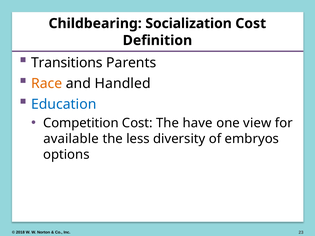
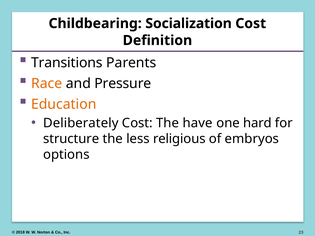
Handled: Handled -> Pressure
Education colour: blue -> orange
Competition: Competition -> Deliberately
view: view -> hard
available: available -> structure
diversity: diversity -> religious
